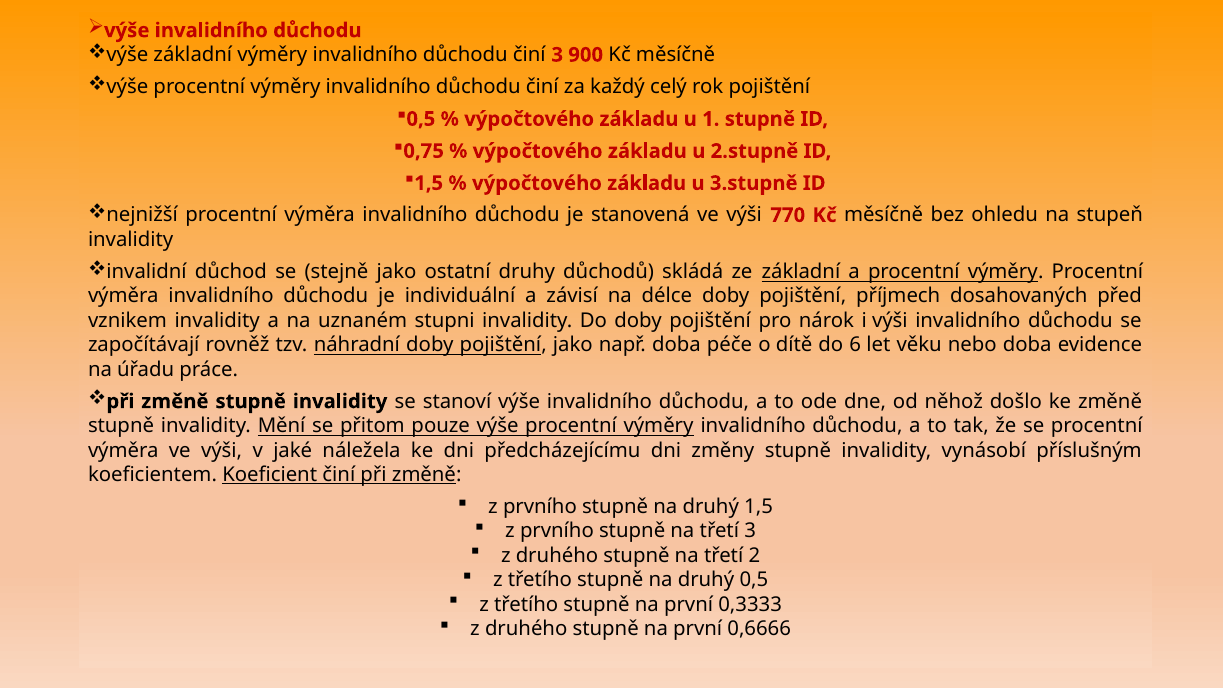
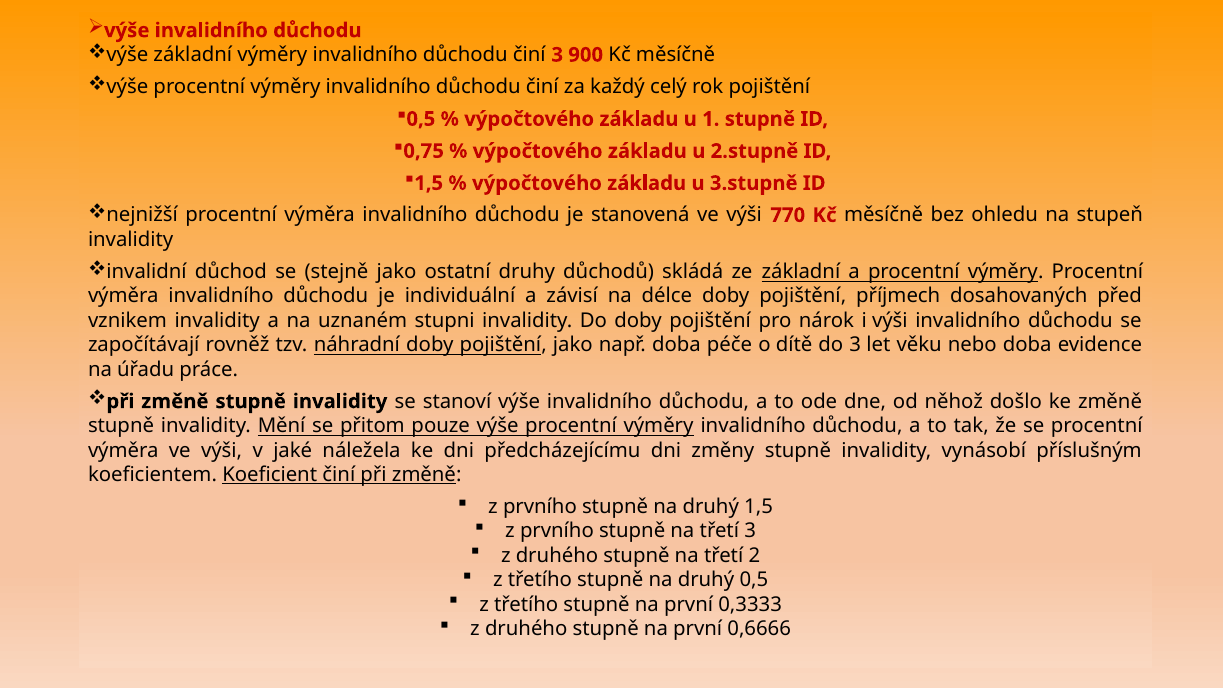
do 6: 6 -> 3
